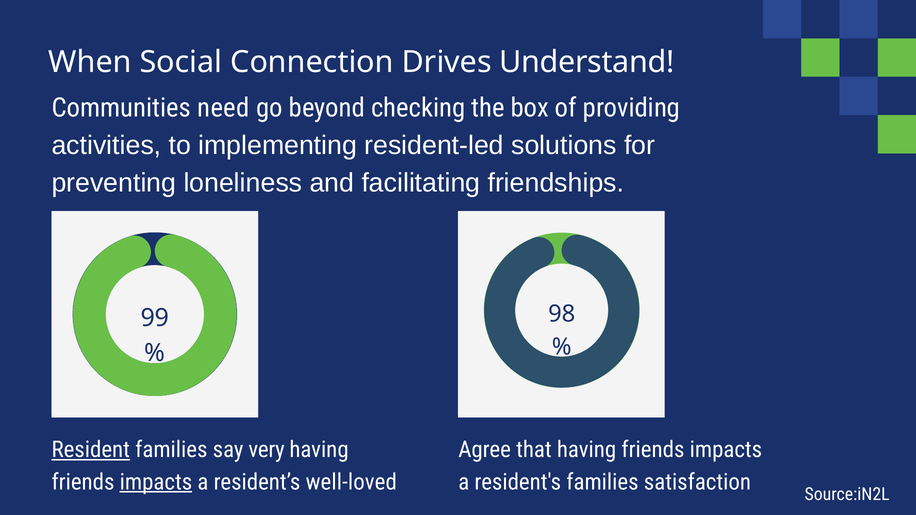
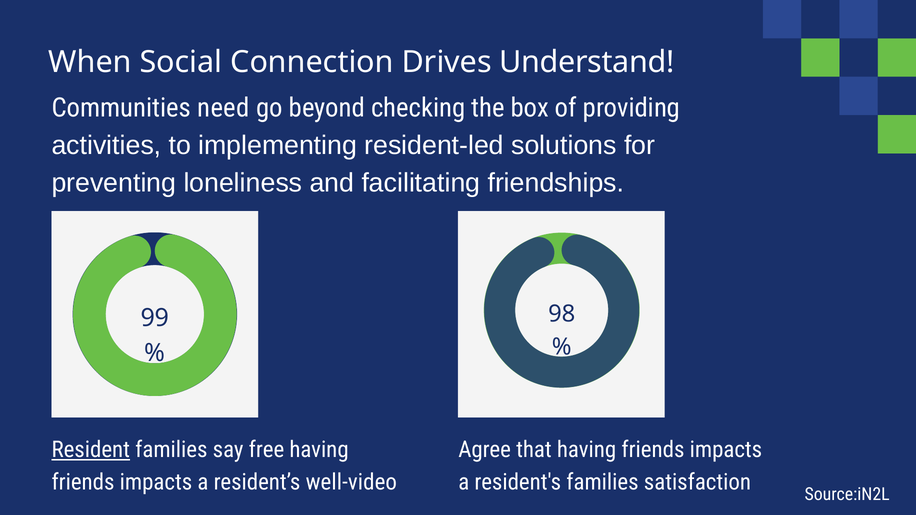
very: very -> free
impacts at (156, 482) underline: present -> none
well-loved: well-loved -> well-video
